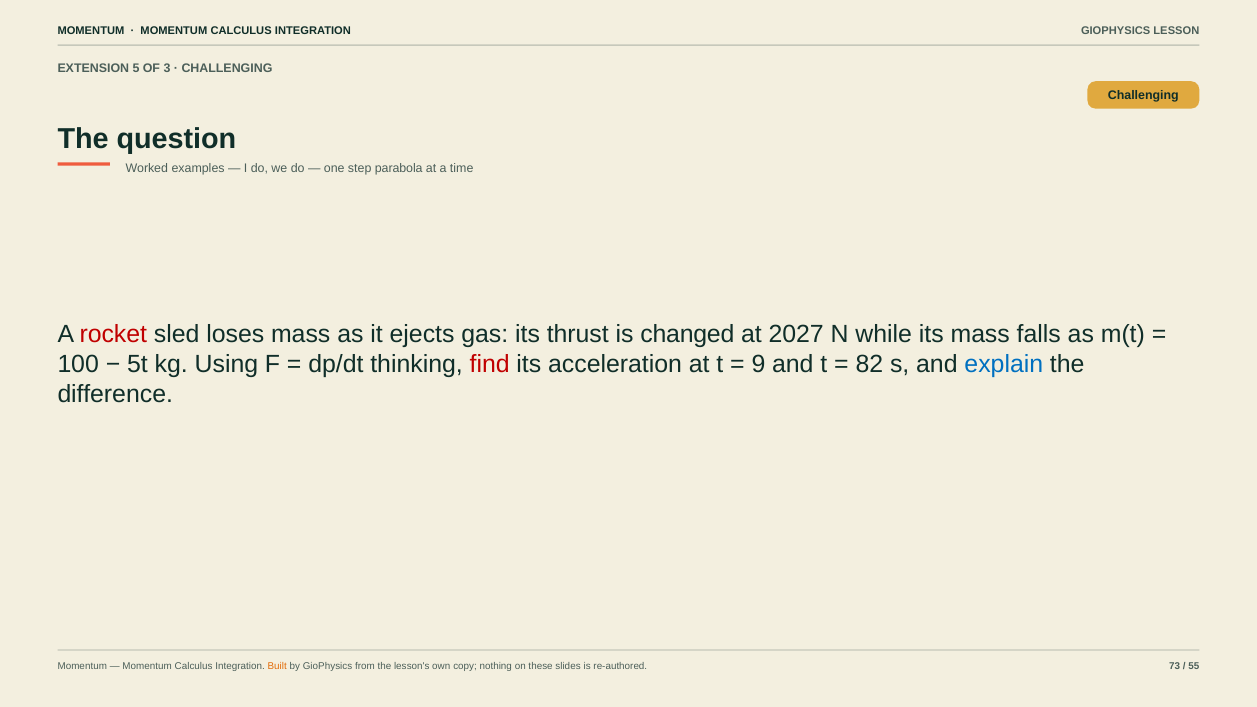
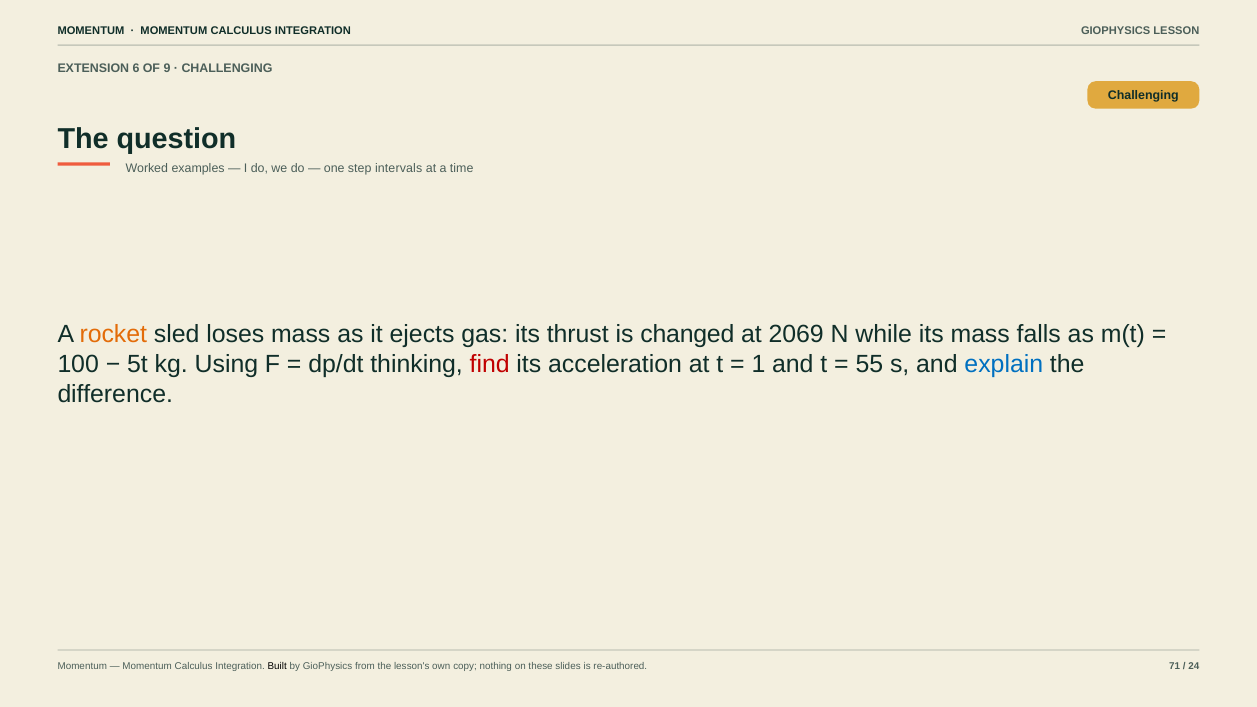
5: 5 -> 6
3: 3 -> 9
parabola: parabola -> intervals
rocket colour: red -> orange
2027: 2027 -> 2069
9: 9 -> 1
82: 82 -> 55
Built colour: orange -> black
73: 73 -> 71
55: 55 -> 24
